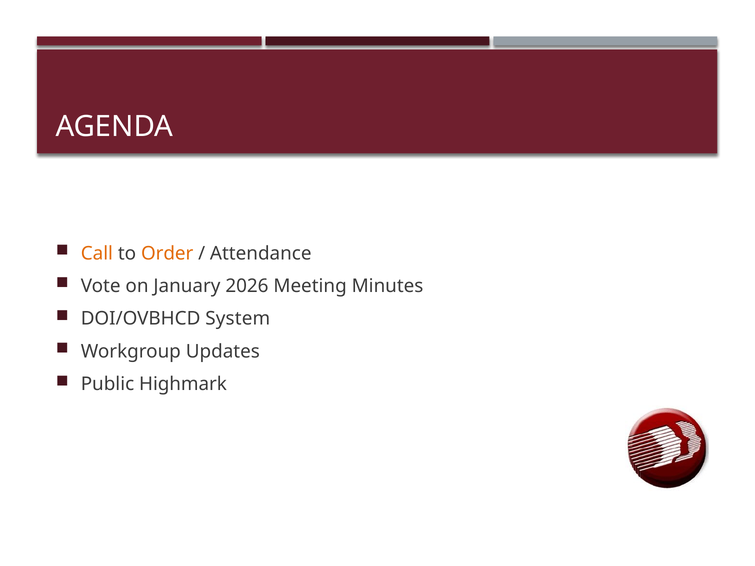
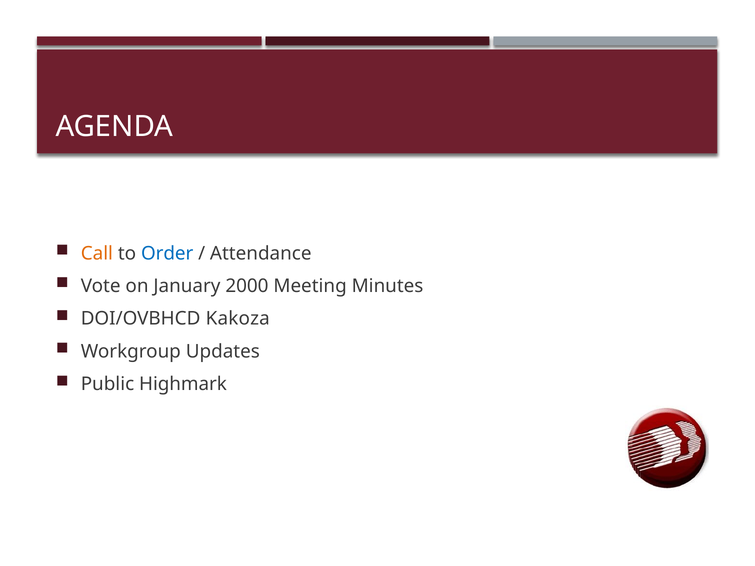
Order colour: orange -> blue
2026: 2026 -> 2000
System: System -> Kakoza
